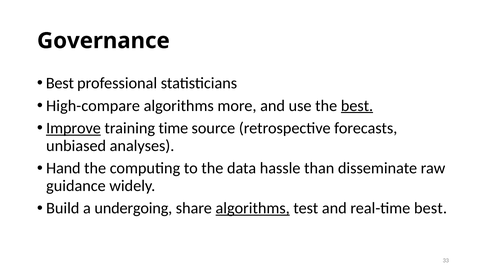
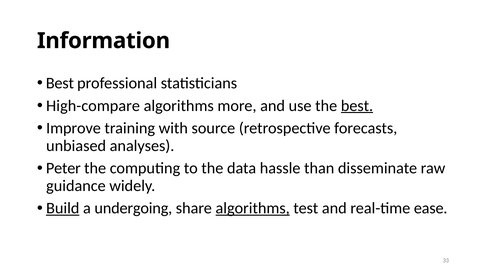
Governance: Governance -> Information
Improve underline: present -> none
time: time -> with
Hand: Hand -> Peter
Build underline: none -> present
real-time best: best -> ease
